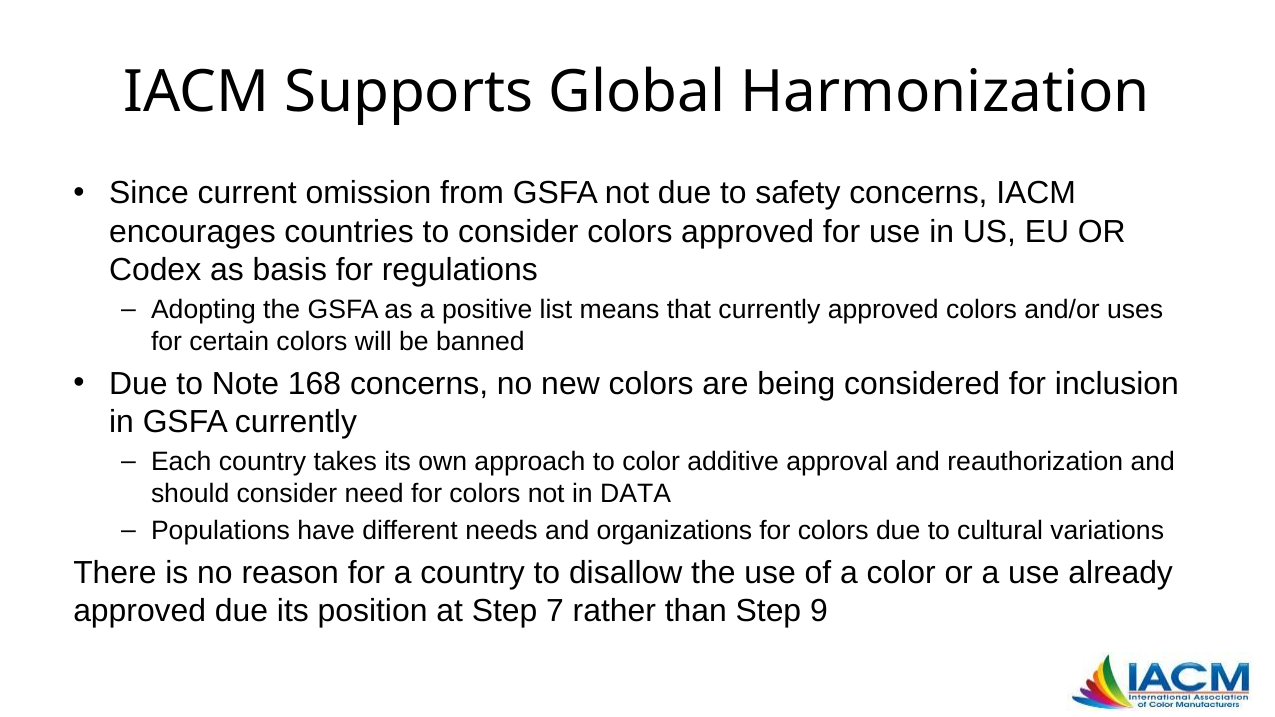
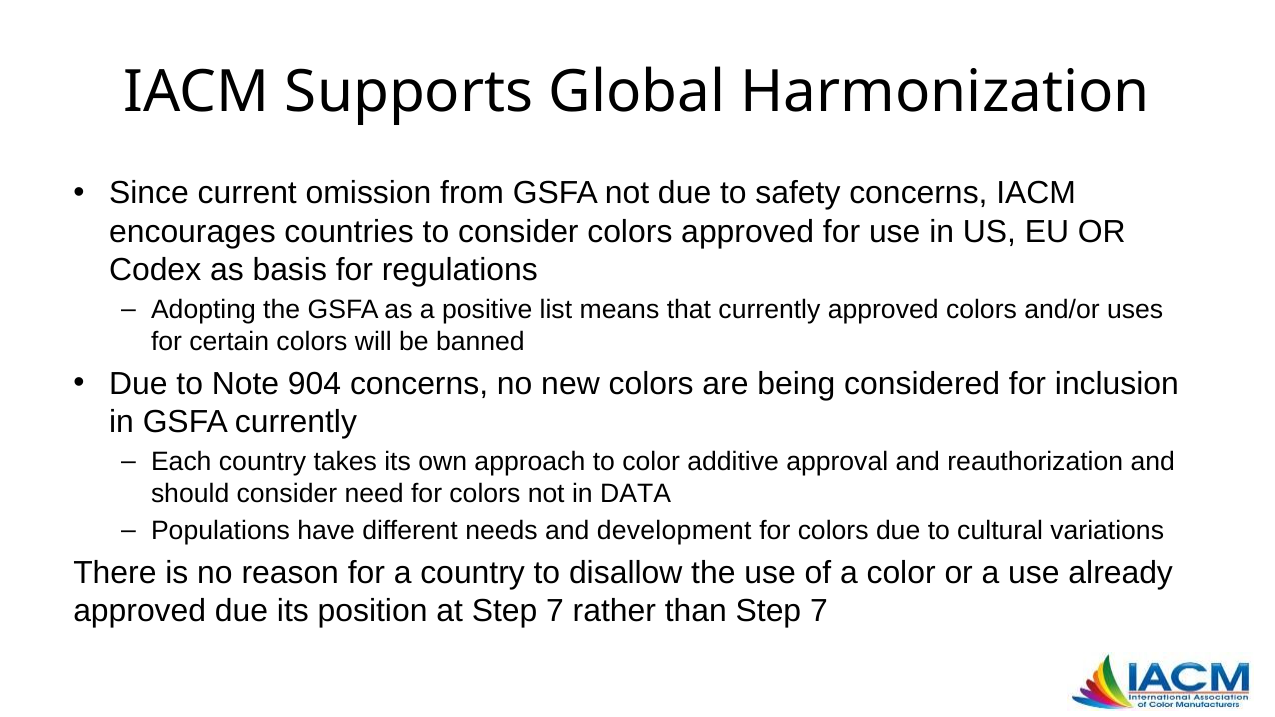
168: 168 -> 904
organizations: organizations -> development
than Step 9: 9 -> 7
